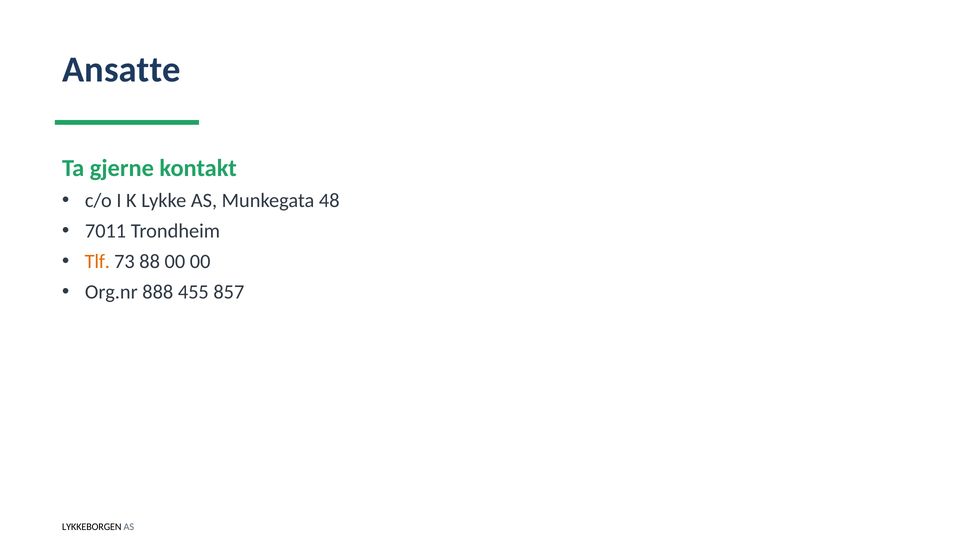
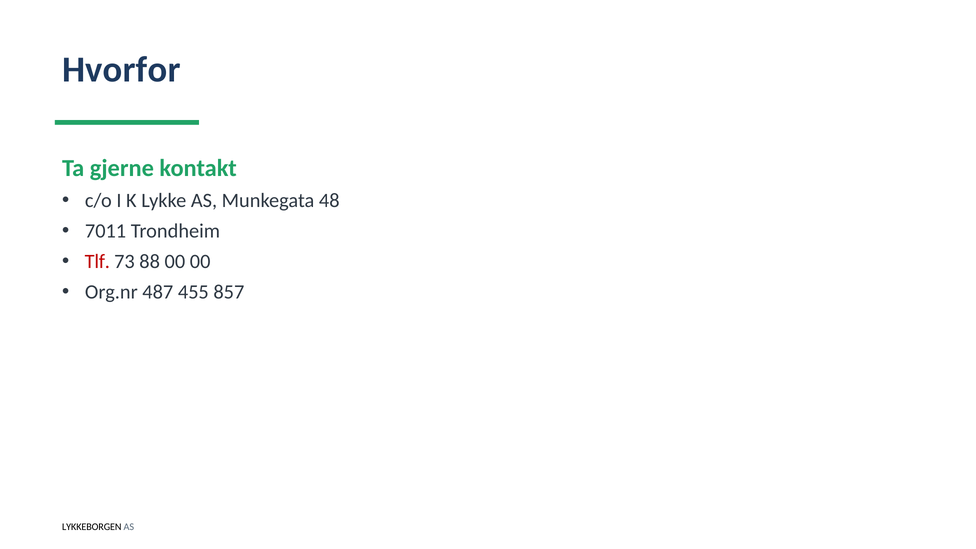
Ansatte: Ansatte -> Hvorfor
Tlf colour: orange -> red
888: 888 -> 487
